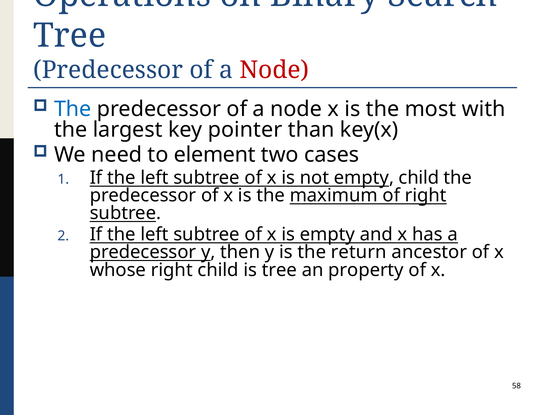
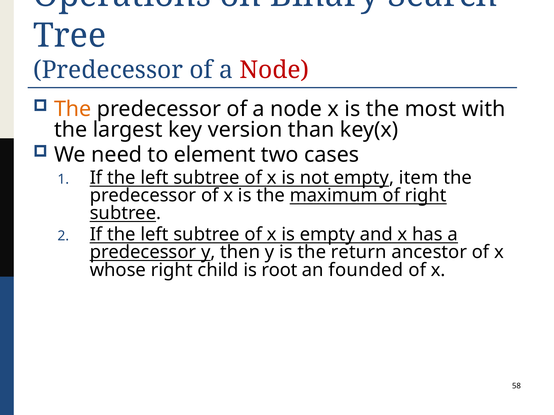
The at (73, 109) colour: blue -> orange
pointer: pointer -> version
empty child: child -> item
is tree: tree -> root
property: property -> founded
